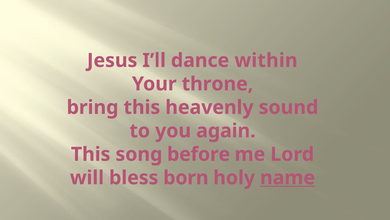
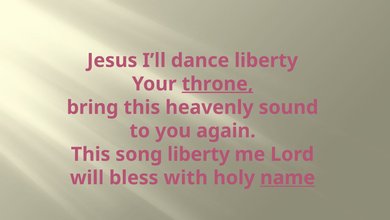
dance within: within -> liberty
throne underline: none -> present
song before: before -> liberty
born: born -> with
